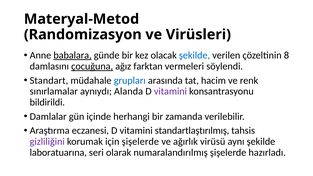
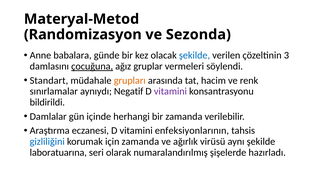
Virüsleri: Virüsleri -> Sezonda
babalara underline: present -> none
8: 8 -> 3
farktan: farktan -> gruplar
grupları colour: blue -> orange
Alanda: Alanda -> Negatif
standartlaştırılmış: standartlaştırılmış -> enfeksiyonlarının
gizliliğini colour: purple -> blue
için şişelerde: şişelerde -> zamanda
